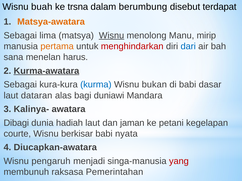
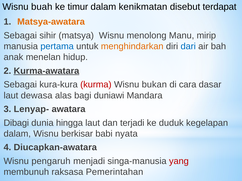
trsna: trsna -> timur
berumbung: berumbung -> kenikmatan
lima: lima -> sihir
Wisnu at (112, 36) underline: present -> none
pertama colour: orange -> blue
menghindarkan colour: red -> orange
sana: sana -> anak
harus: harus -> hidup
kurma colour: blue -> red
di babi: babi -> cara
dataran: dataran -> dewasa
Kalinya-: Kalinya- -> Lenyap-
hadiah: hadiah -> hingga
jaman: jaman -> terjadi
petani: petani -> duduk
courte at (17, 134): courte -> dalam
